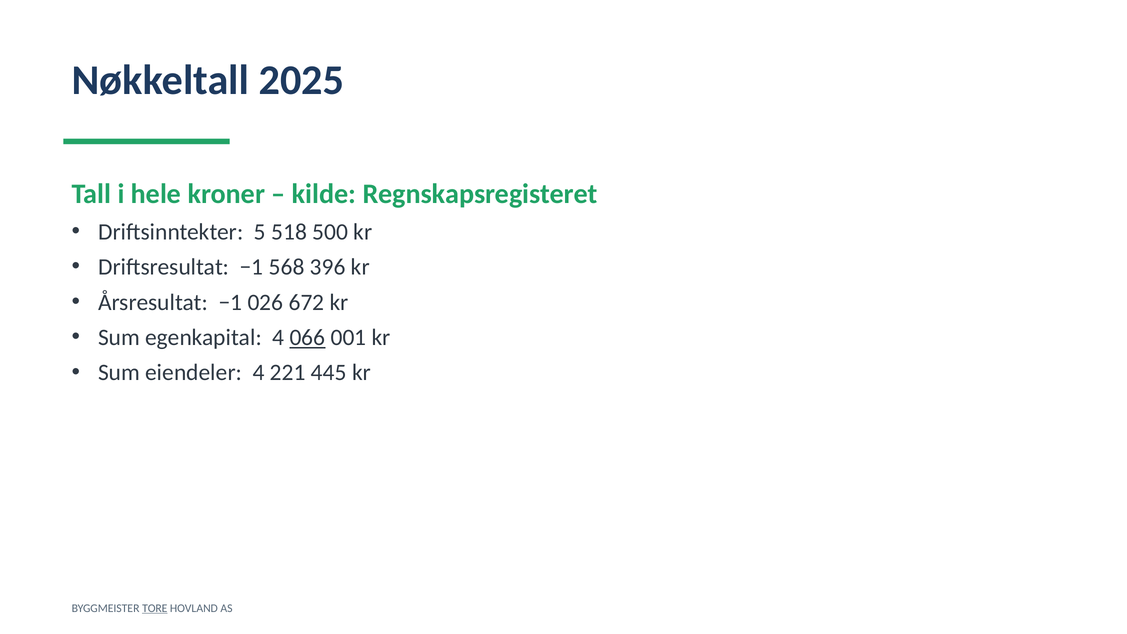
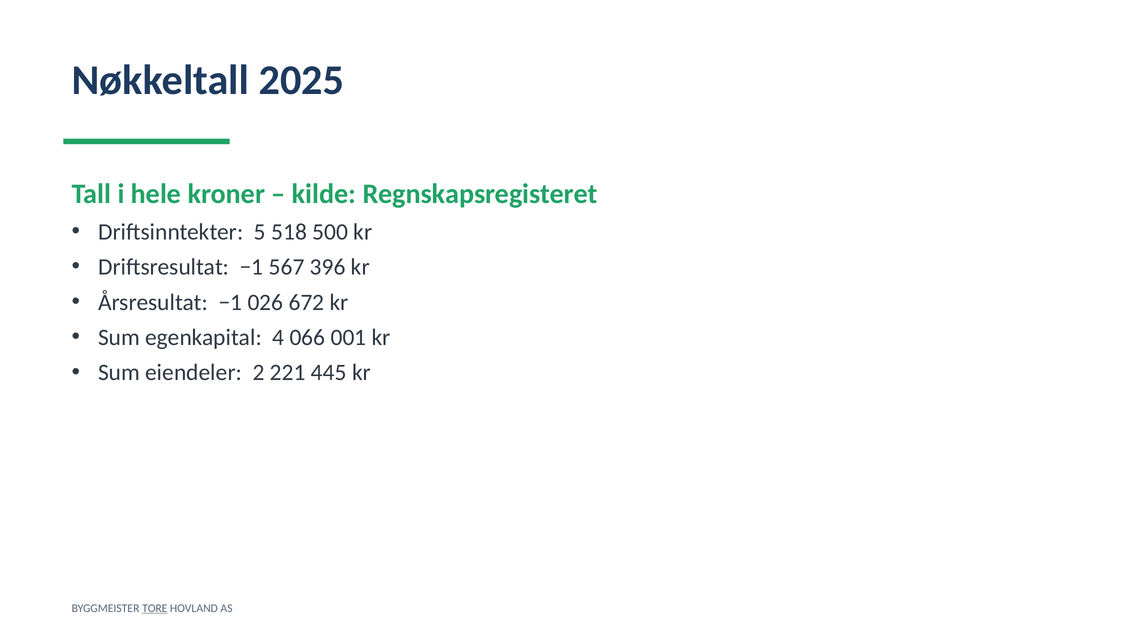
568: 568 -> 567
066 underline: present -> none
eiendeler 4: 4 -> 2
